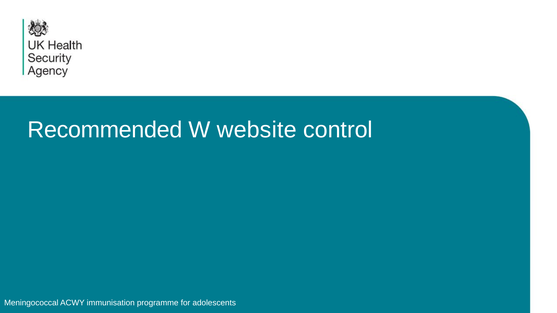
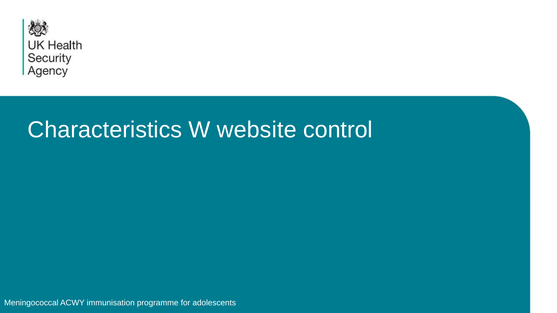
Recommended: Recommended -> Characteristics
